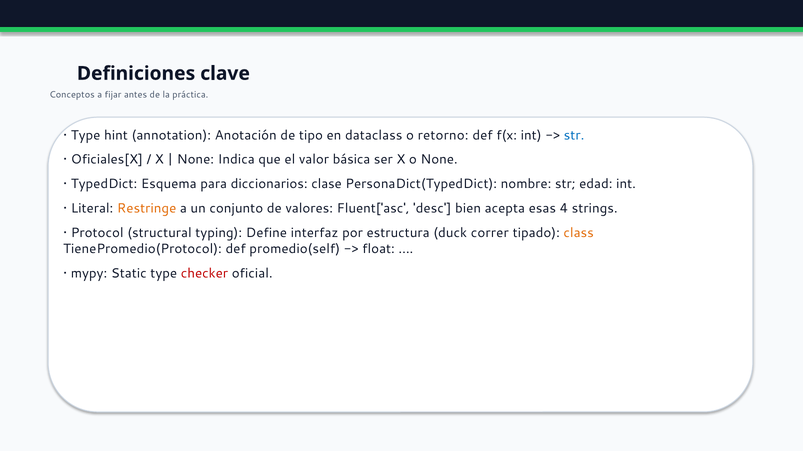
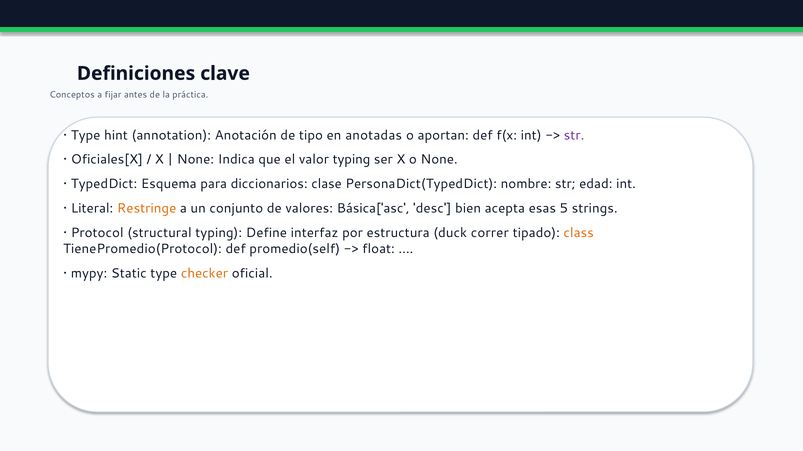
dataclass: dataclass -> anotadas
retorno: retorno -> aportan
str at (574, 135) colour: blue -> purple
valor básica: básica -> typing
Fluent['asc: Fluent['asc -> Básica['asc
4: 4 -> 5
checker colour: red -> orange
